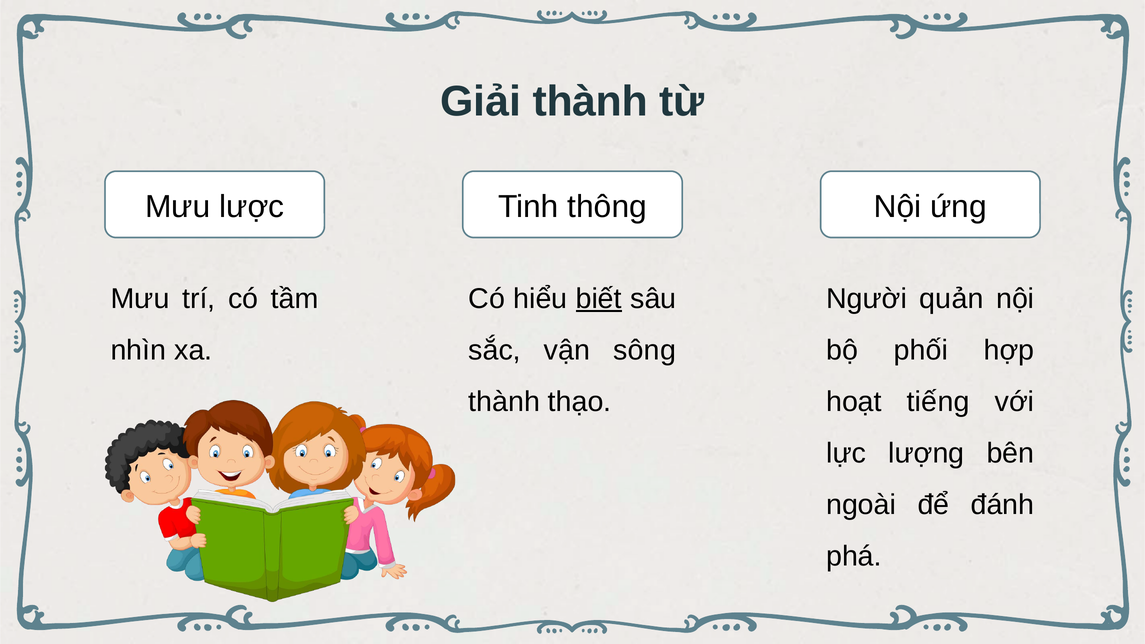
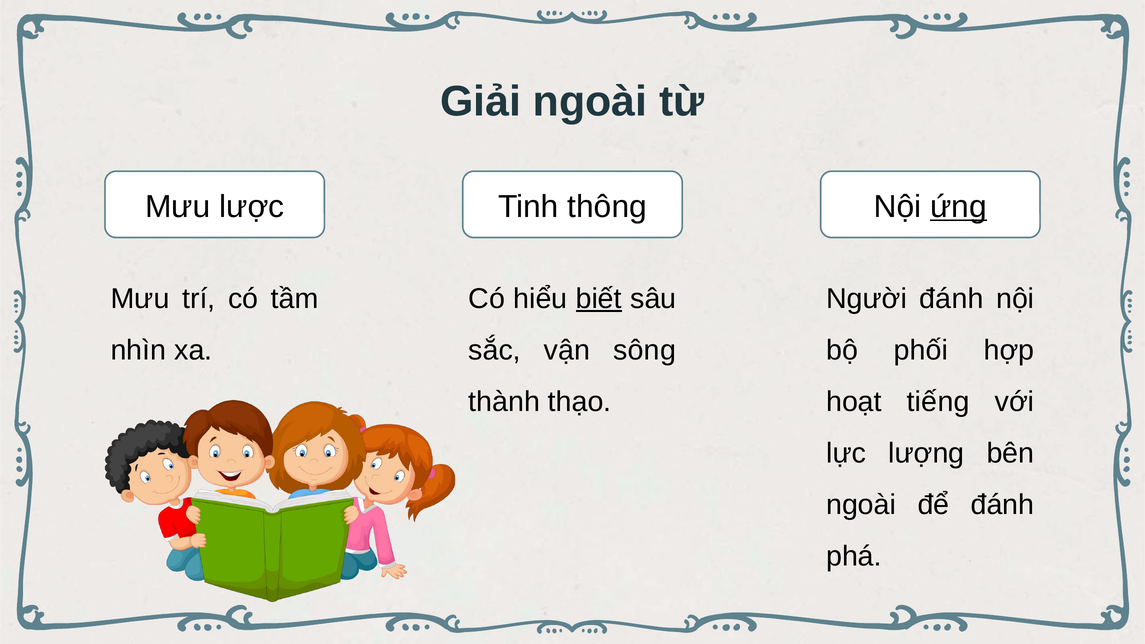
Giải thành: thành -> ngoài
ứng underline: none -> present
Người quản: quản -> đánh
